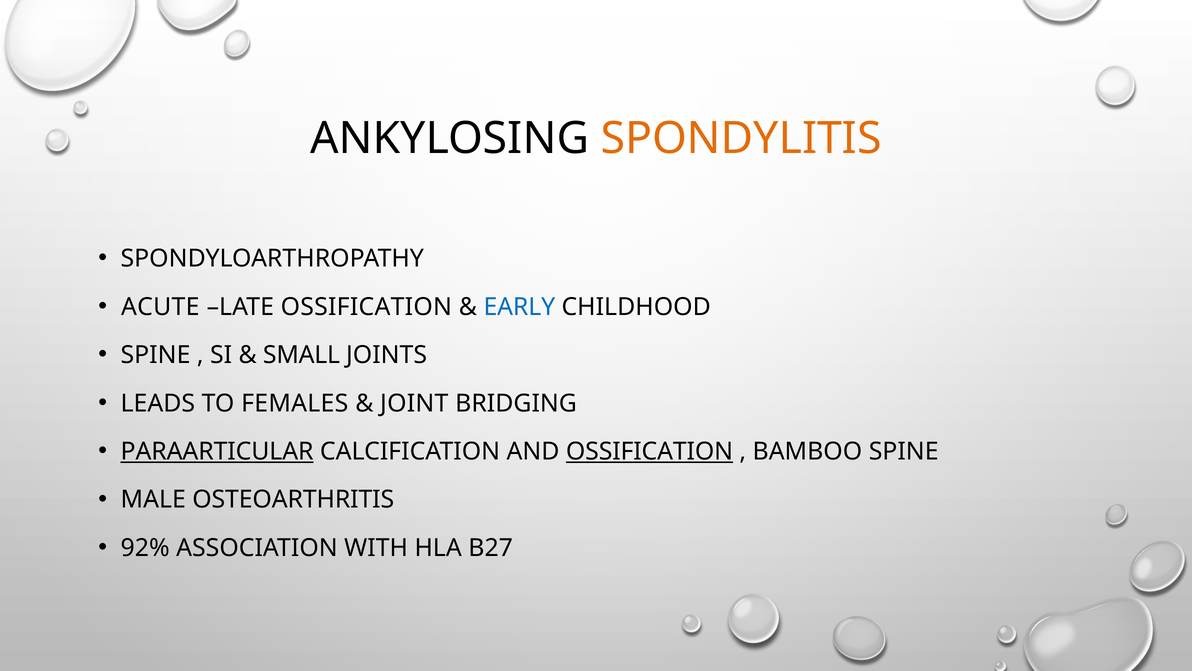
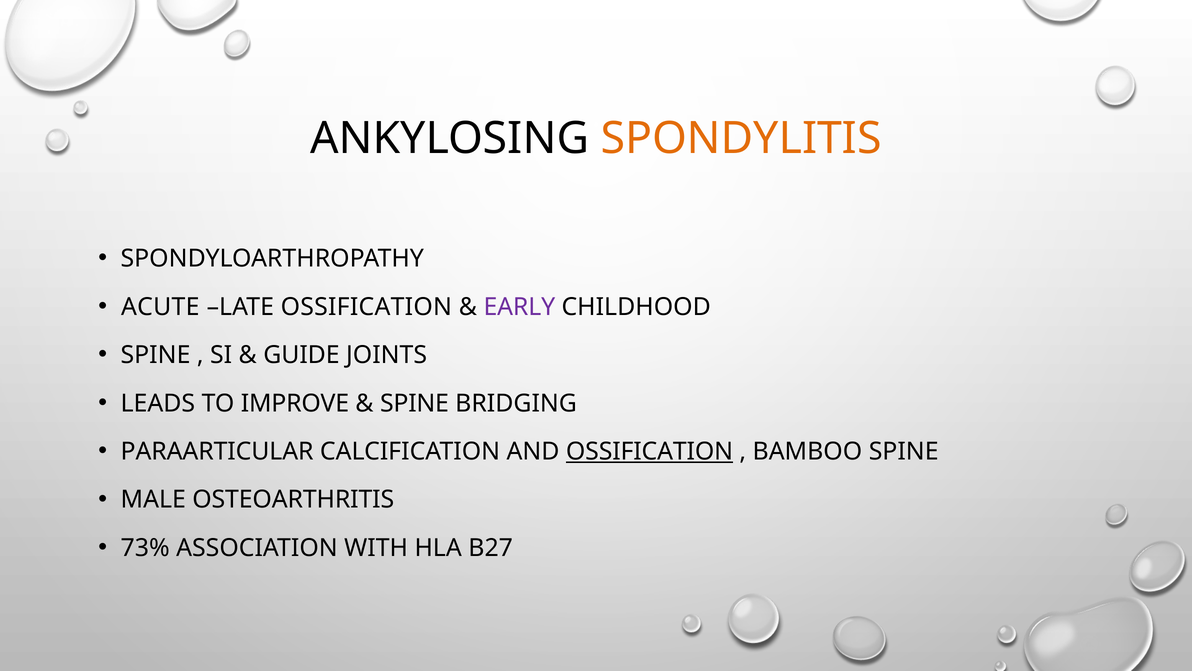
EARLY colour: blue -> purple
SMALL: SMALL -> GUIDE
FEMALES: FEMALES -> IMPROVE
JOINT at (414, 403): JOINT -> SPINE
PARAARTICULAR underline: present -> none
92%: 92% -> 73%
